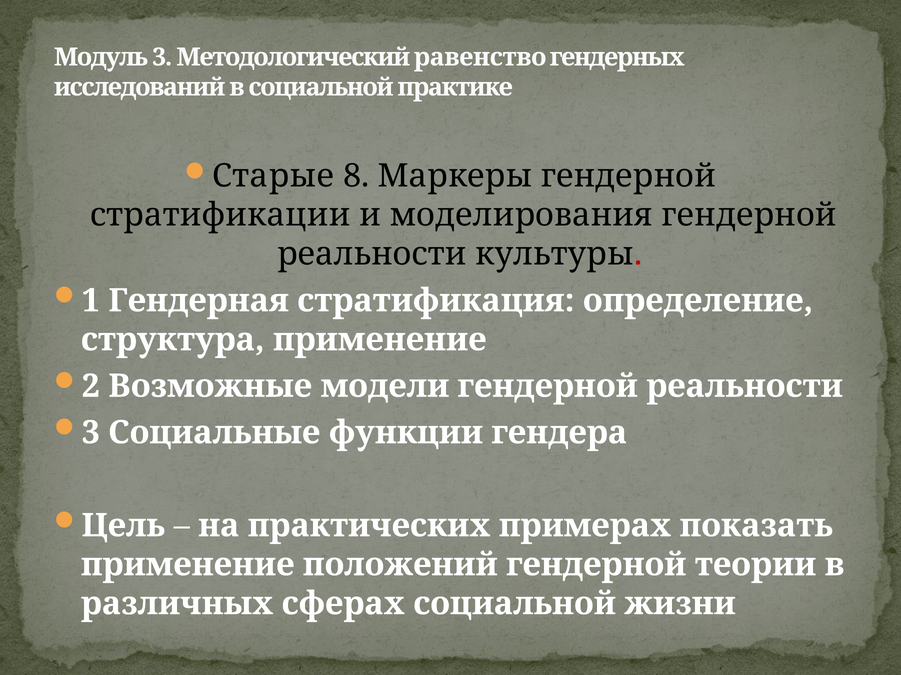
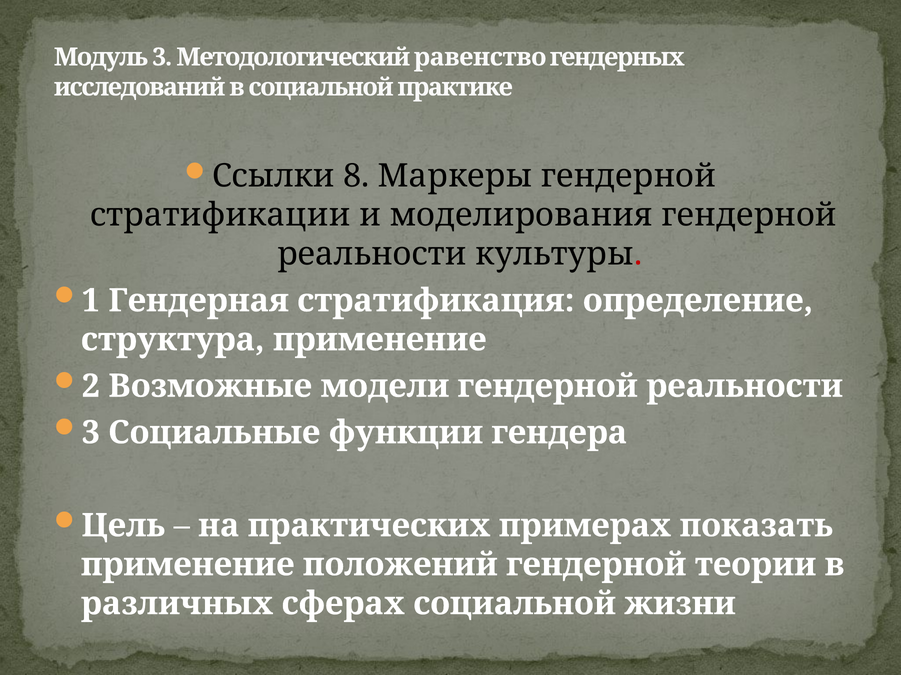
Старые: Старые -> Ссылки
